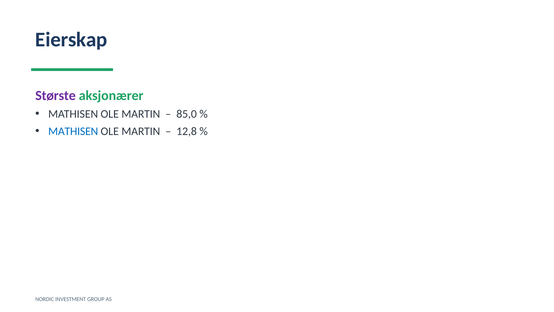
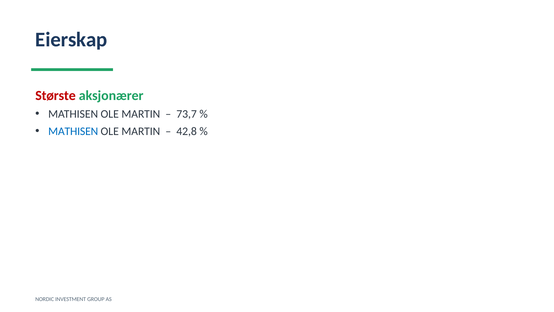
Største colour: purple -> red
85,0: 85,0 -> 73,7
12,8: 12,8 -> 42,8
